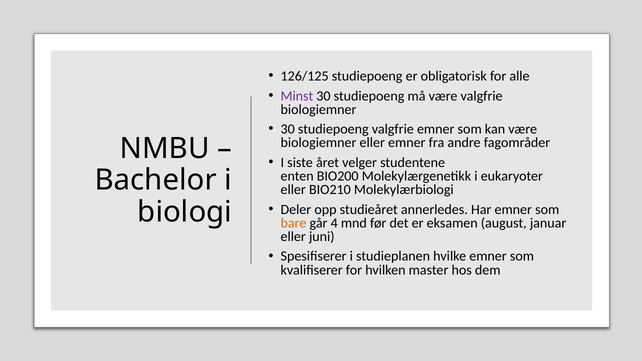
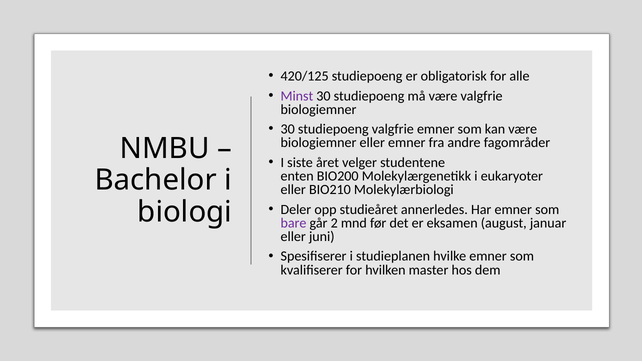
126/125: 126/125 -> 420/125
bare colour: orange -> purple
4: 4 -> 2
